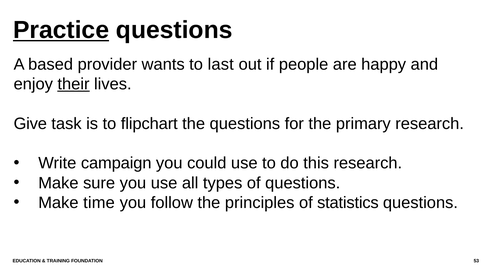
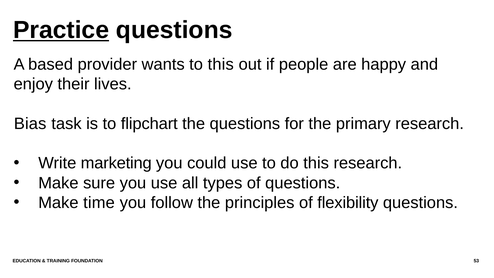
to last: last -> this
their underline: present -> none
Give: Give -> Bias
campaign: campaign -> marketing
statistics: statistics -> flexibility
